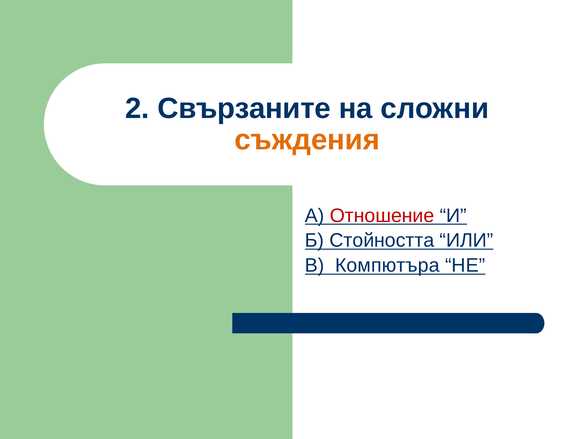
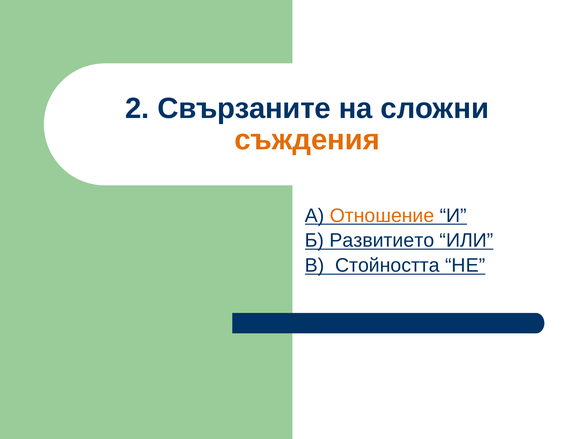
Отношение colour: red -> orange
Стойността: Стойността -> Развитието
Компютъра: Компютъра -> Стойността
